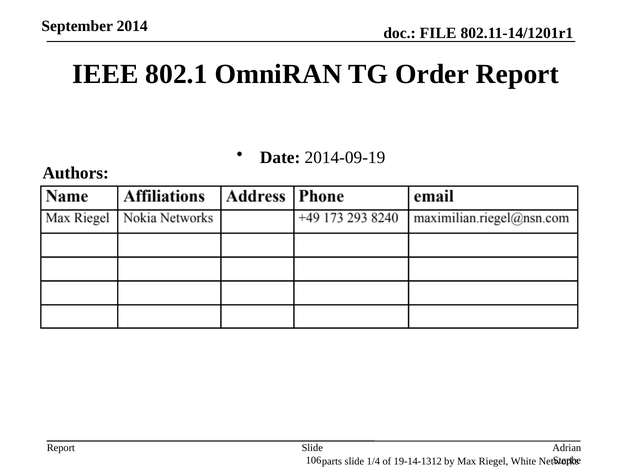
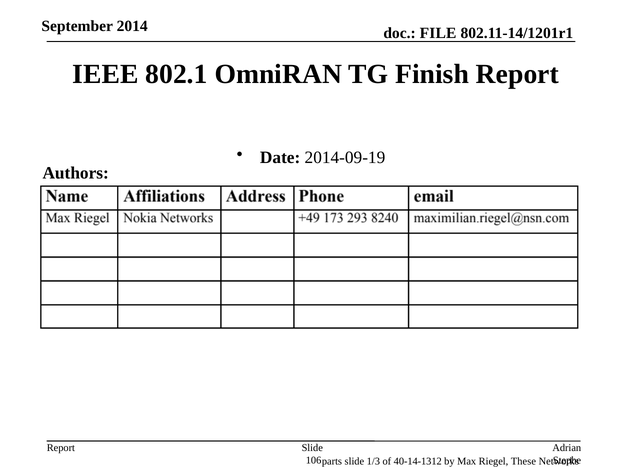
Order: Order -> Finish
1/4: 1/4 -> 1/3
19-14-1312: 19-14-1312 -> 40-14-1312
White: White -> These
